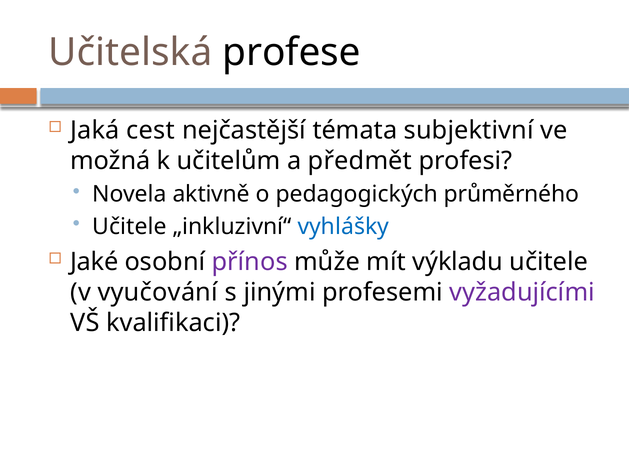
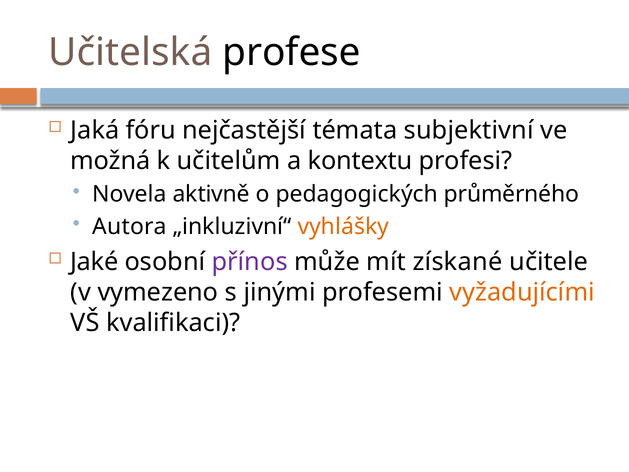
cest: cest -> fóru
předmět: předmět -> kontextu
Učitele at (130, 227): Učitele -> Autora
vyhlášky colour: blue -> orange
výkladu: výkladu -> získané
vyučování: vyučování -> vymezeno
vyžadujícími colour: purple -> orange
